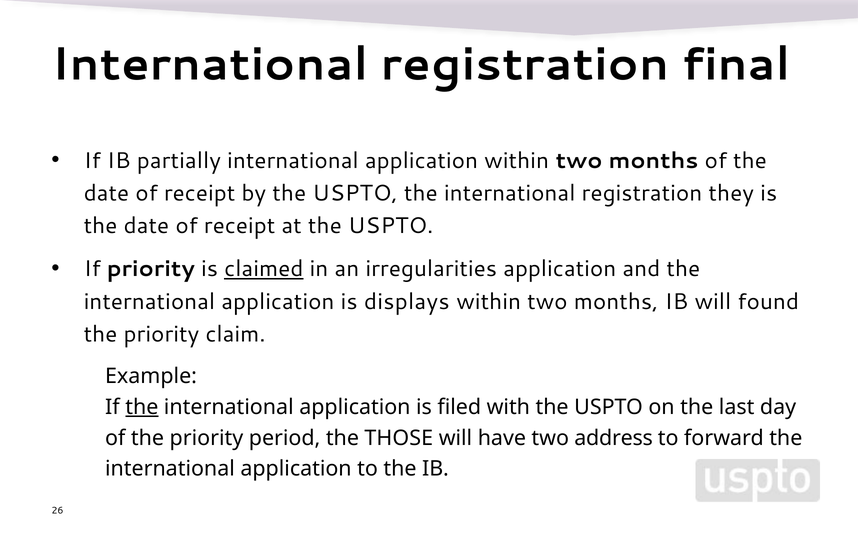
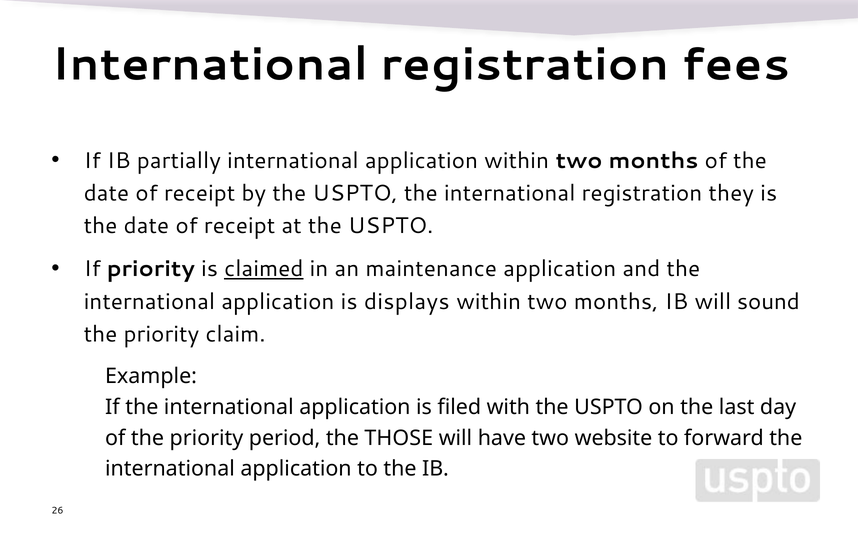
final: final -> fees
irregularities: irregularities -> maintenance
found: found -> sound
the at (142, 407) underline: present -> none
address: address -> website
